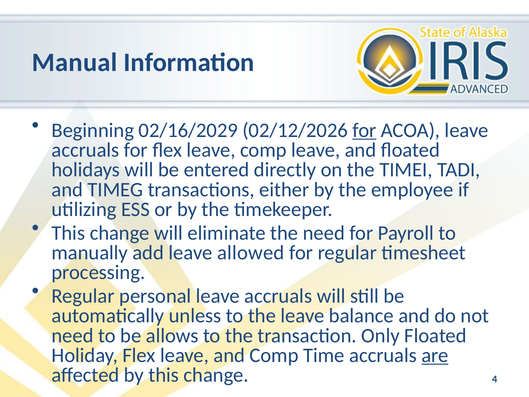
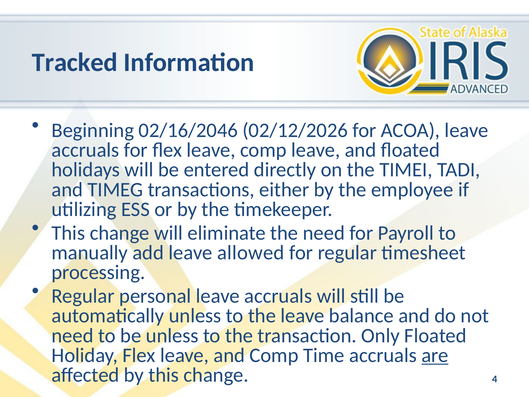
Manual: Manual -> Tracked
02/16/2029: 02/16/2029 -> 02/16/2046
for at (364, 130) underline: present -> none
be allows: allows -> unless
